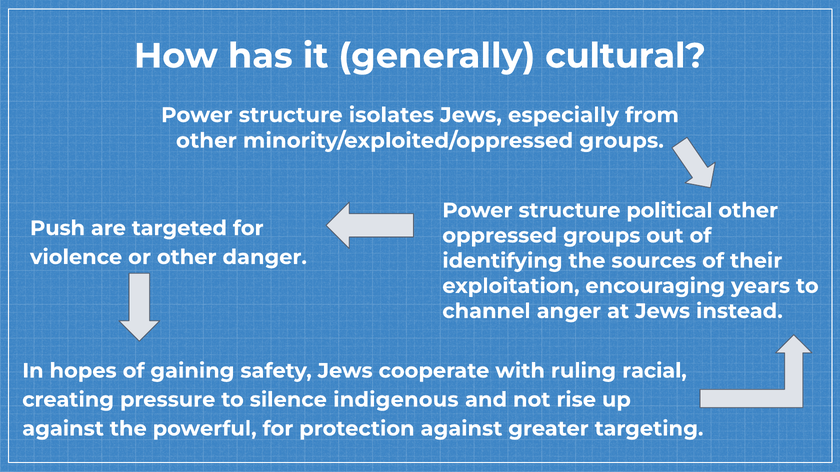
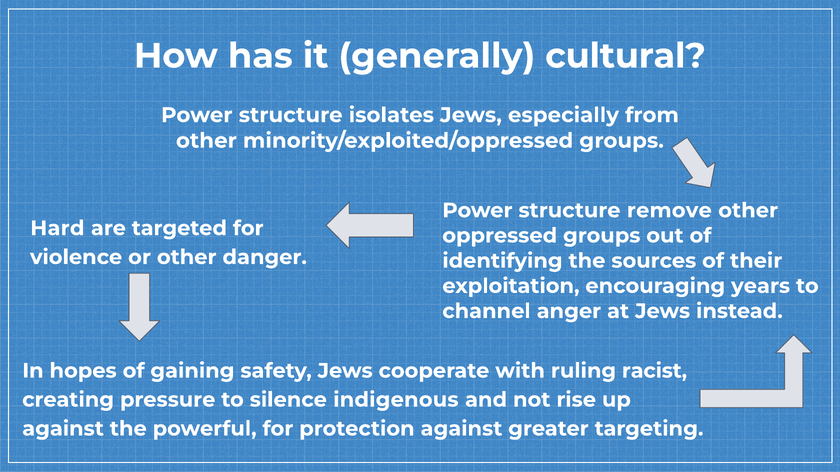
political: political -> remove
Push: Push -> Hard
racial: racial -> racist
